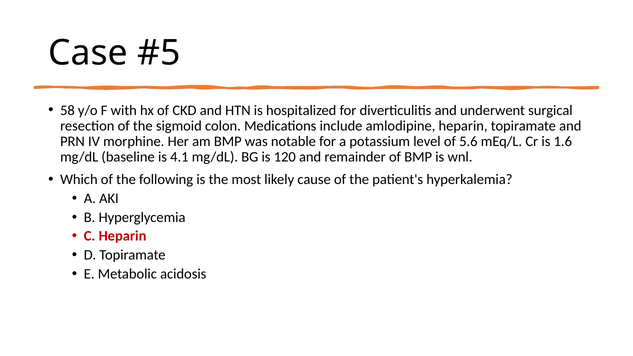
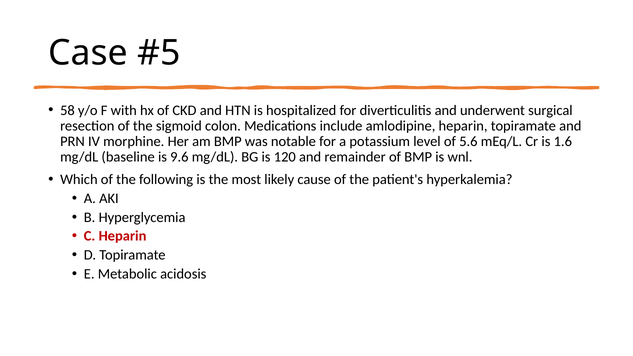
4.1: 4.1 -> 9.6
